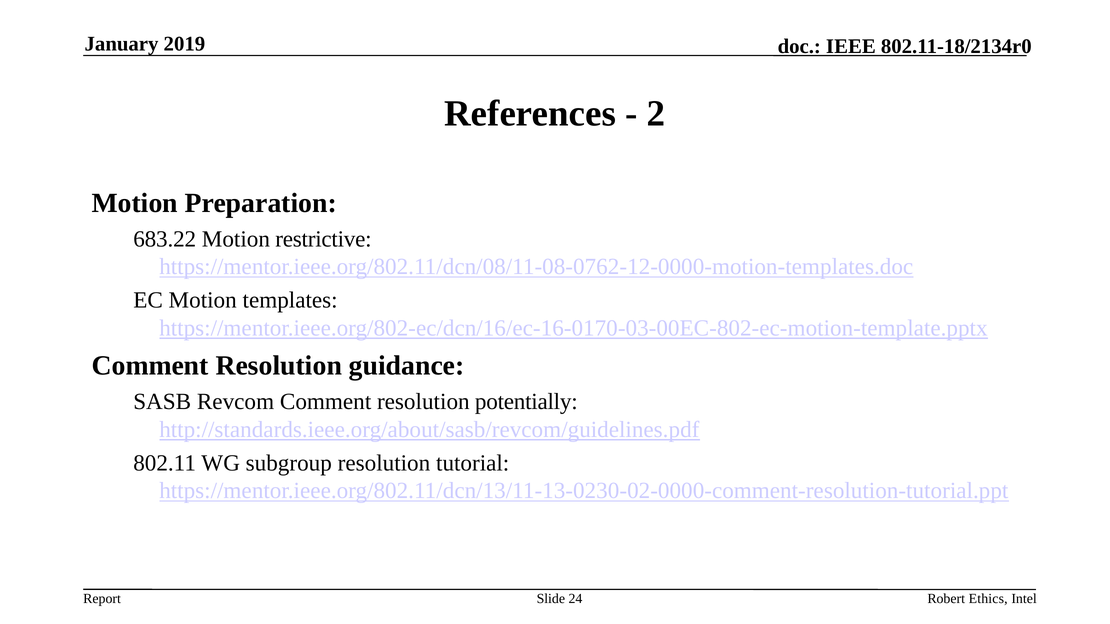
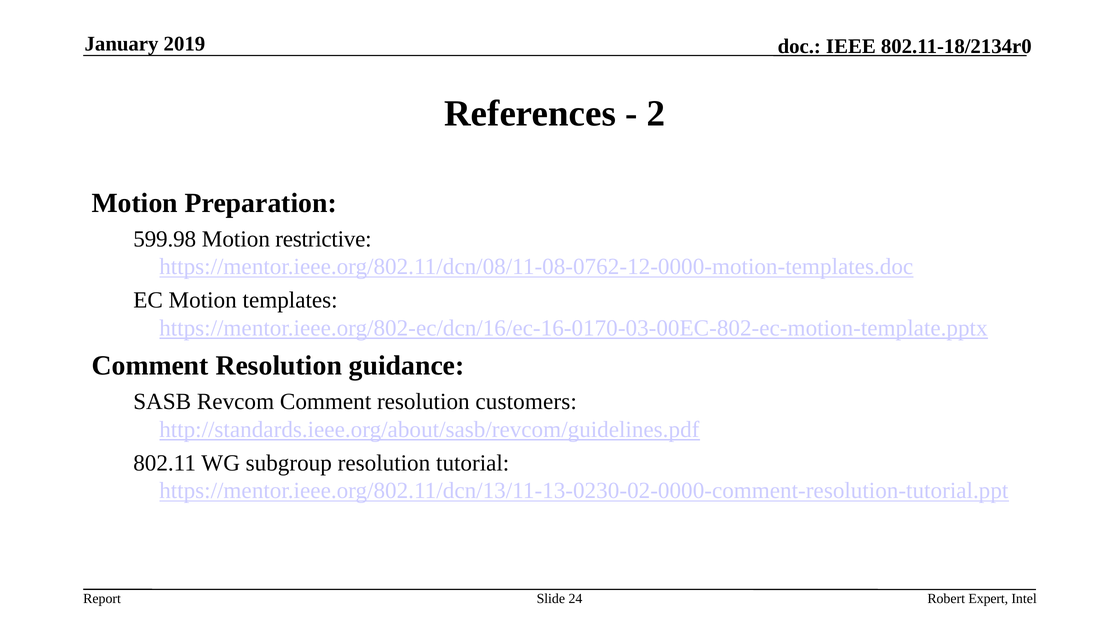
683.22: 683.22 -> 599.98
potentially: potentially -> customers
Ethics: Ethics -> Expert
